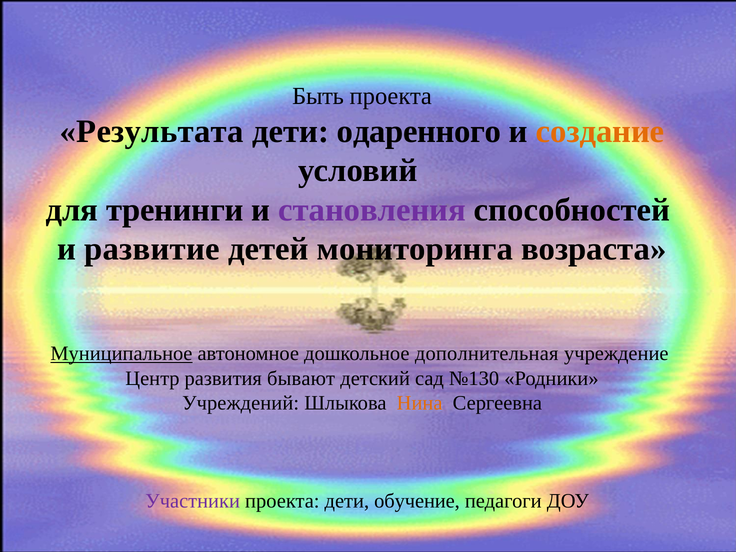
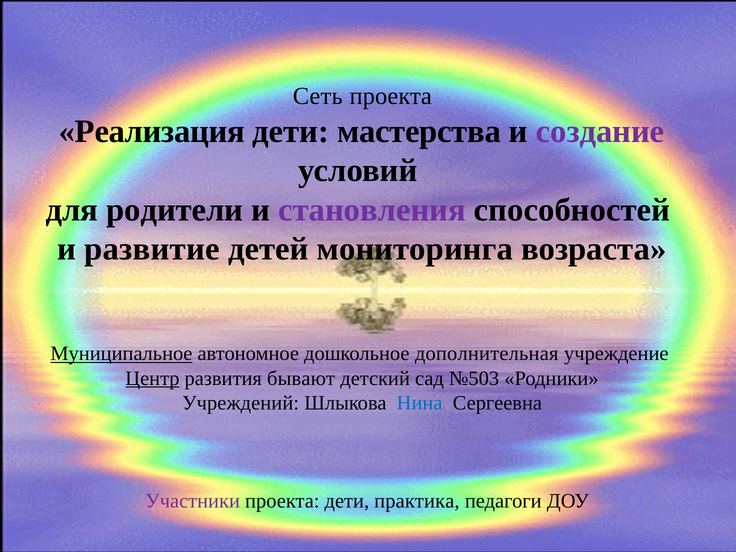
Быть: Быть -> Сеть
Результата: Результата -> Реализация
одаренного: одаренного -> мастерства
создание colour: orange -> purple
тренинги: тренинги -> родители
Центр underline: none -> present
№130: №130 -> №503
Нина colour: orange -> blue
обучение: обучение -> практика
